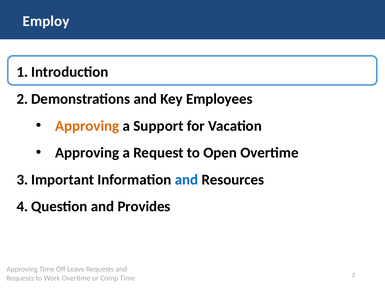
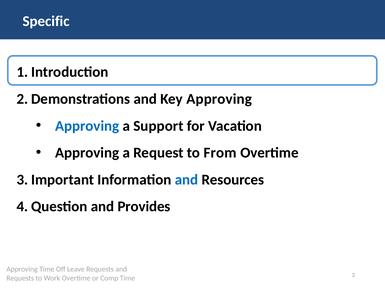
Employ: Employ -> Specific
Key Employees: Employees -> Approving
Approving at (87, 126) colour: orange -> blue
Open: Open -> From
